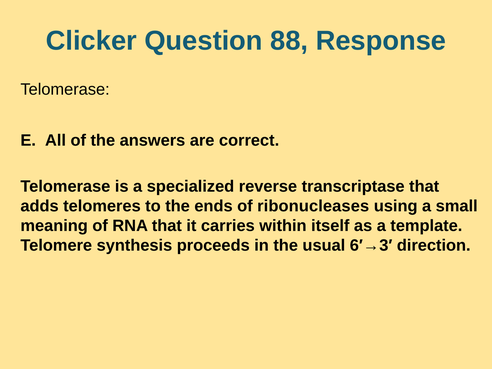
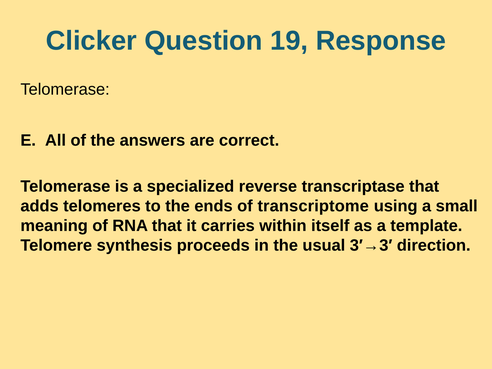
88: 88 -> 19
ribonucleases: ribonucleases -> transcriptome
6′→3′: 6′→3′ -> 3′→3′
